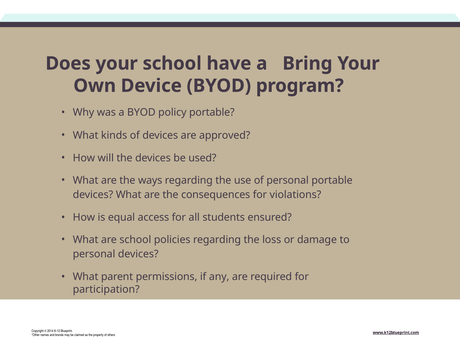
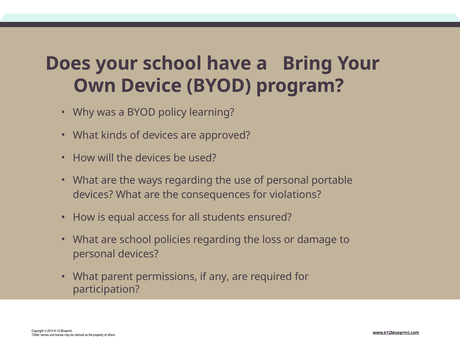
policy portable: portable -> learning
